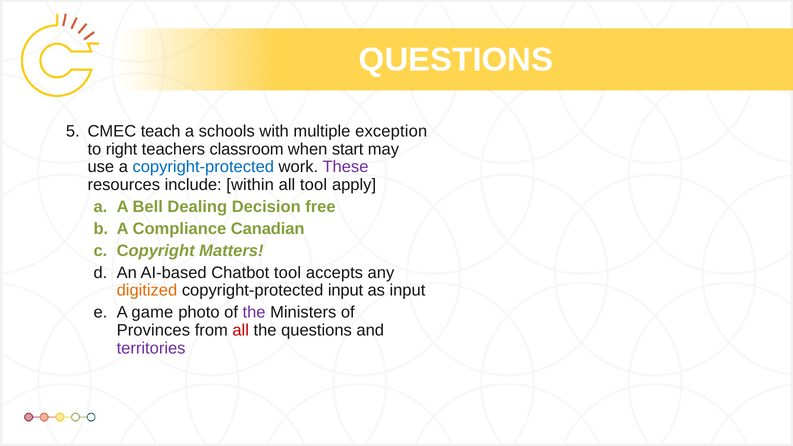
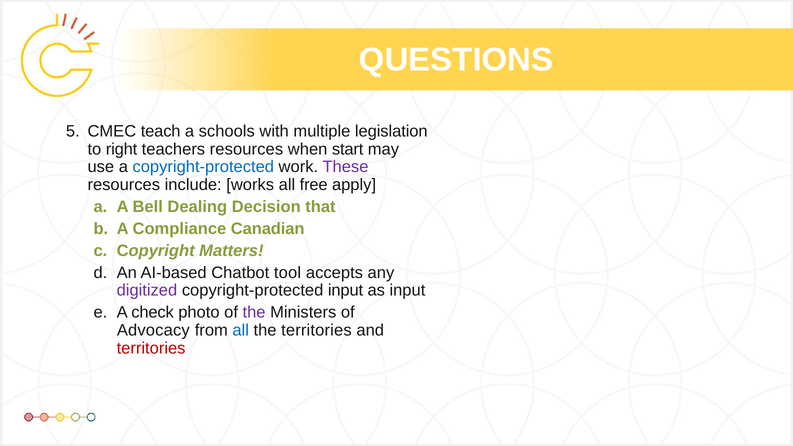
exception: exception -> legislation
teachers classroom: classroom -> resources
within: within -> works
all tool: tool -> free
free: free -> that
digitized colour: orange -> purple
game: game -> check
Provinces: Provinces -> Advocacy
all at (241, 330) colour: red -> blue
the questions: questions -> territories
territories at (151, 348) colour: purple -> red
